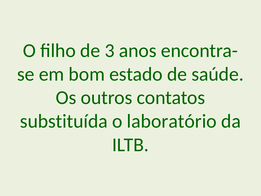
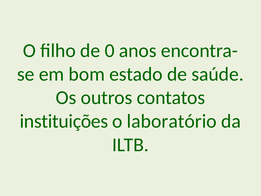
3: 3 -> 0
substituída: substituída -> instituições
